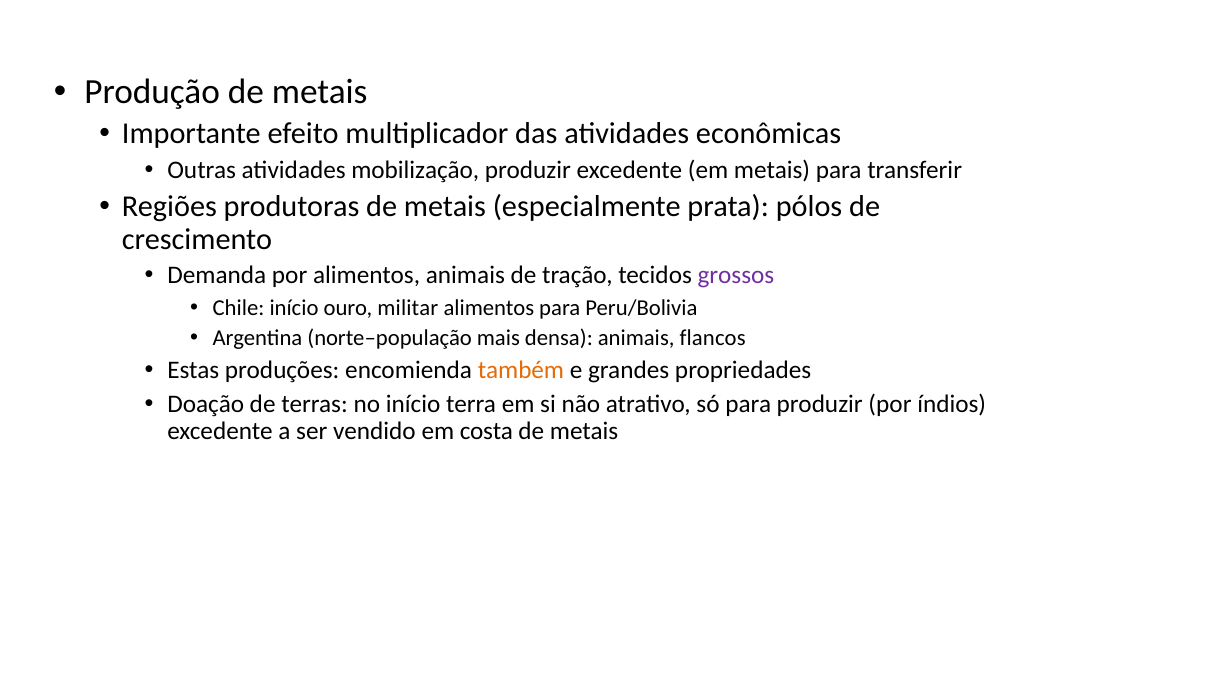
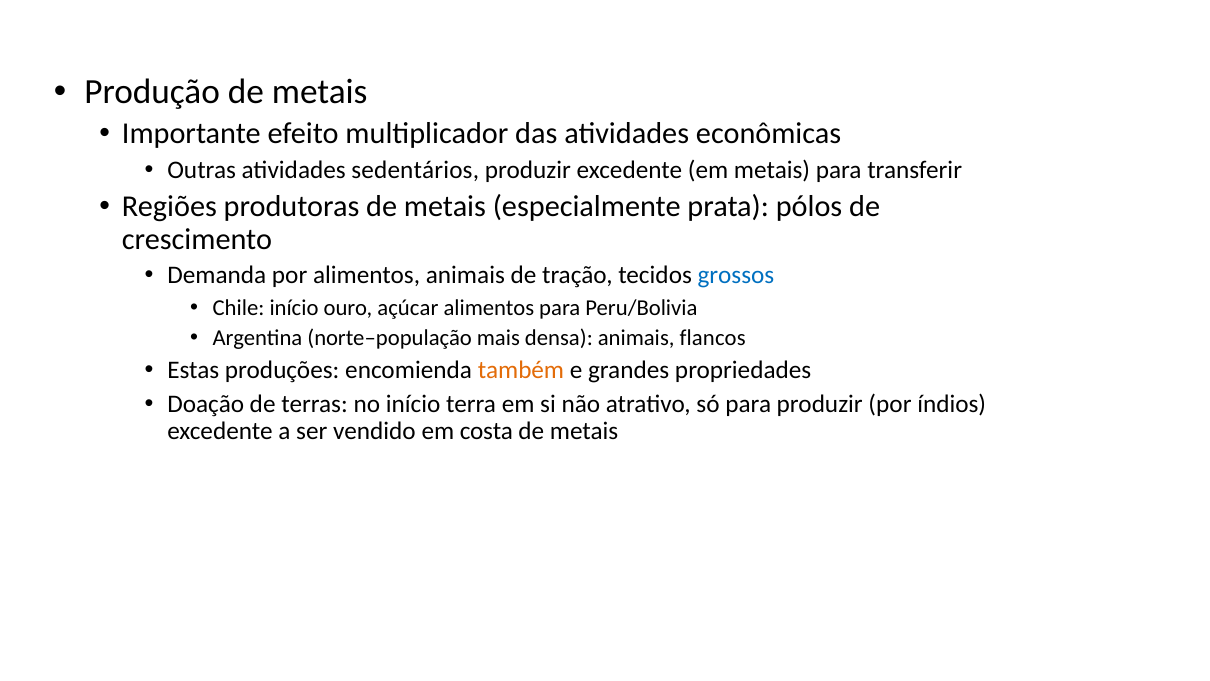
mobilização: mobilização -> sedentários
grossos colour: purple -> blue
militar: militar -> açúcar
